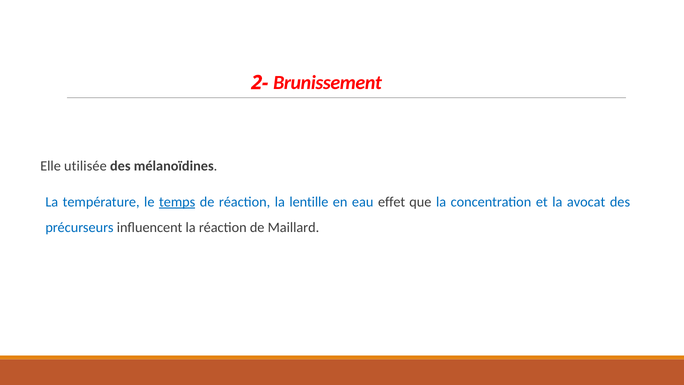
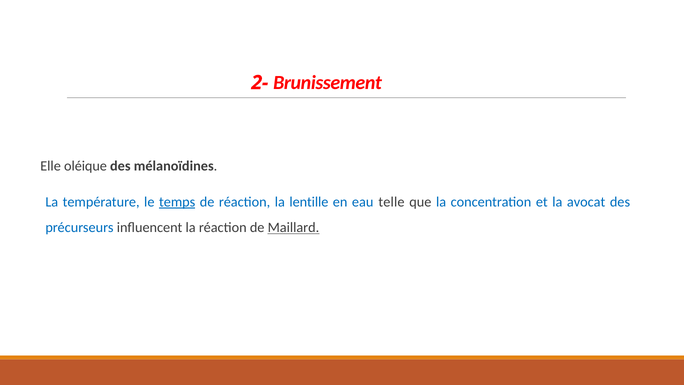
utilisée: utilisée -> oléique
effet: effet -> telle
Maillard underline: none -> present
